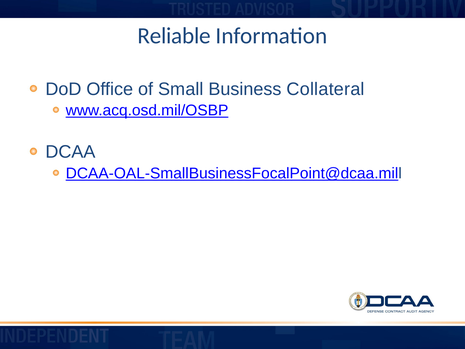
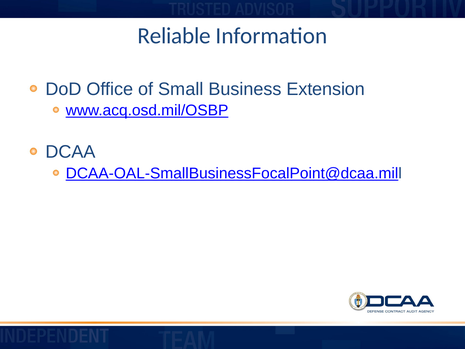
Collateral: Collateral -> Extension
